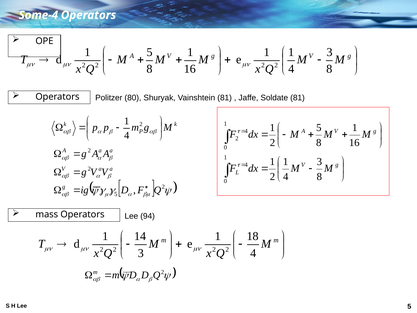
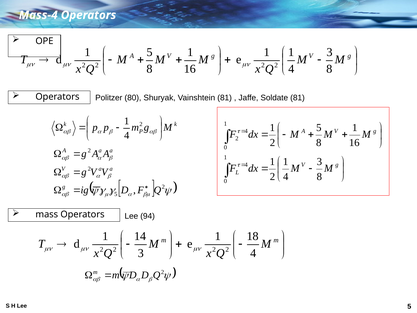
Some-4: Some-4 -> Mass-4
